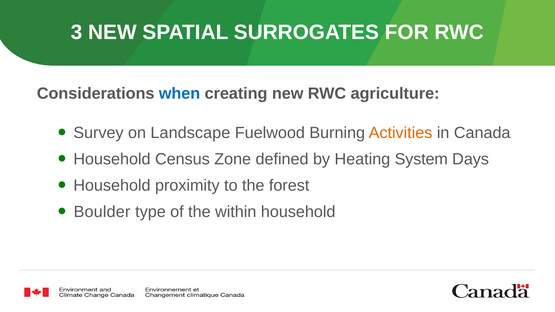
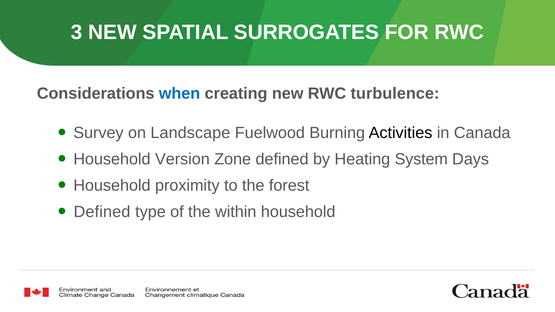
agriculture: agriculture -> turbulence
Activities colour: orange -> black
Census: Census -> Version
Boulder at (102, 212): Boulder -> Defined
